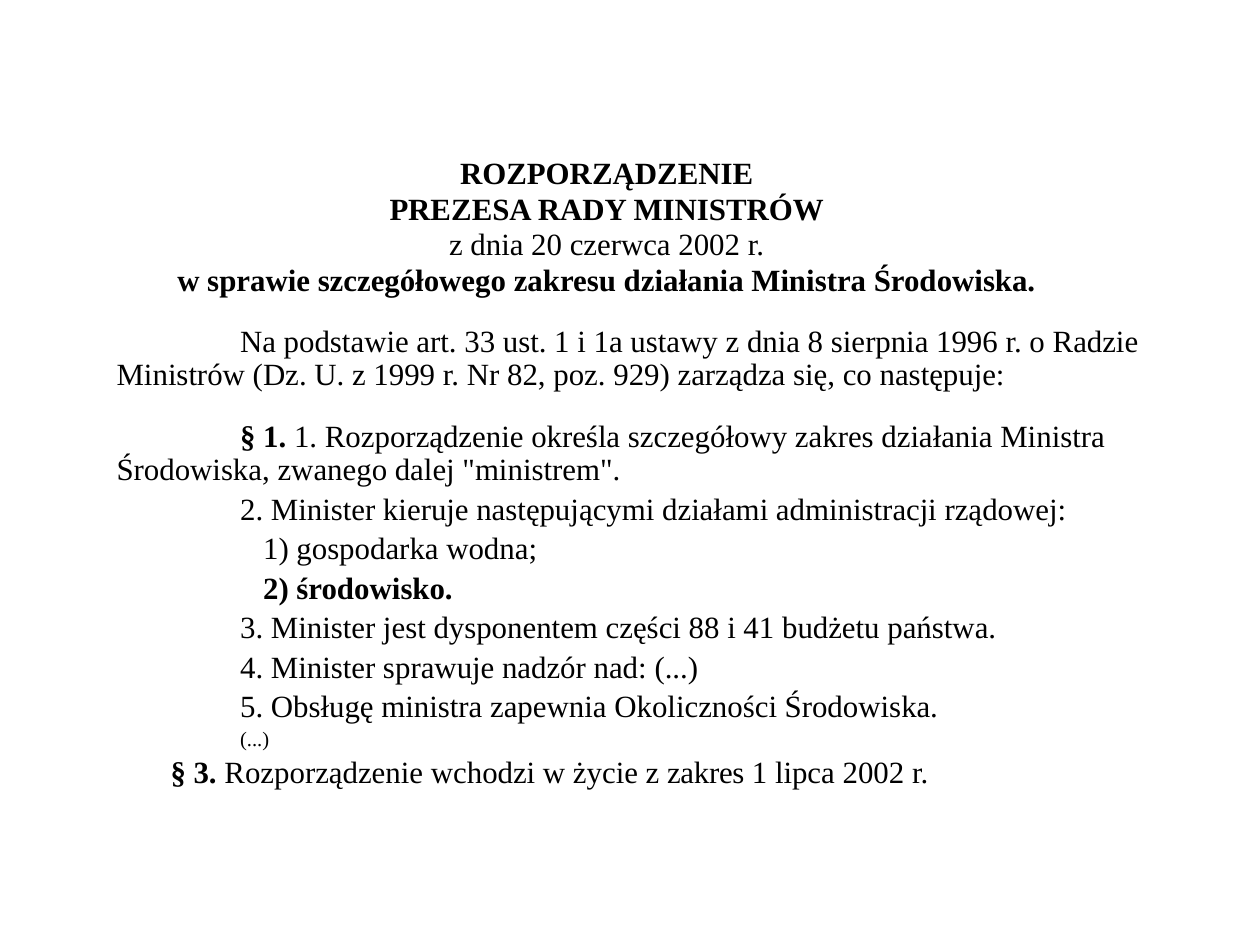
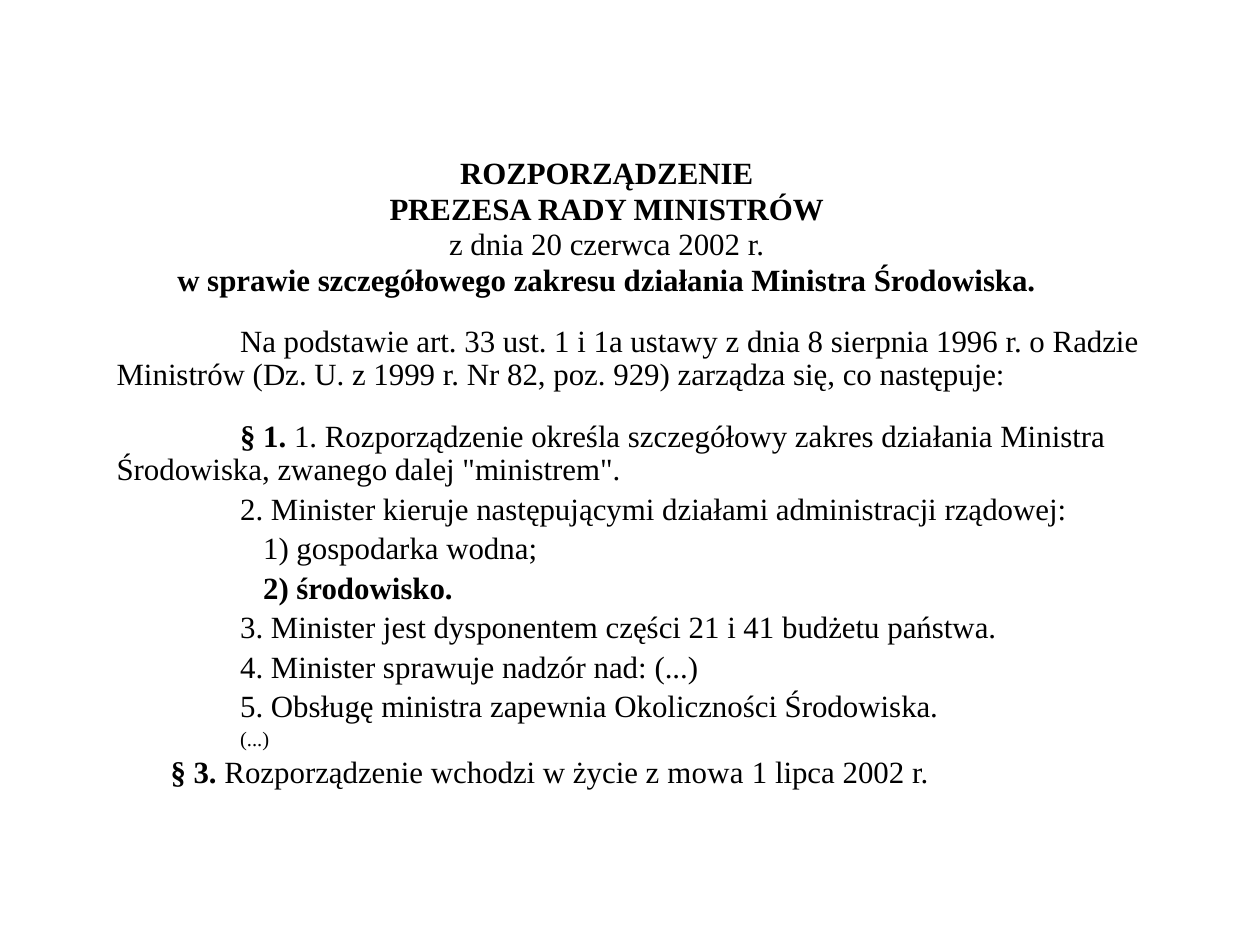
88: 88 -> 21
z zakres: zakres -> mowa
